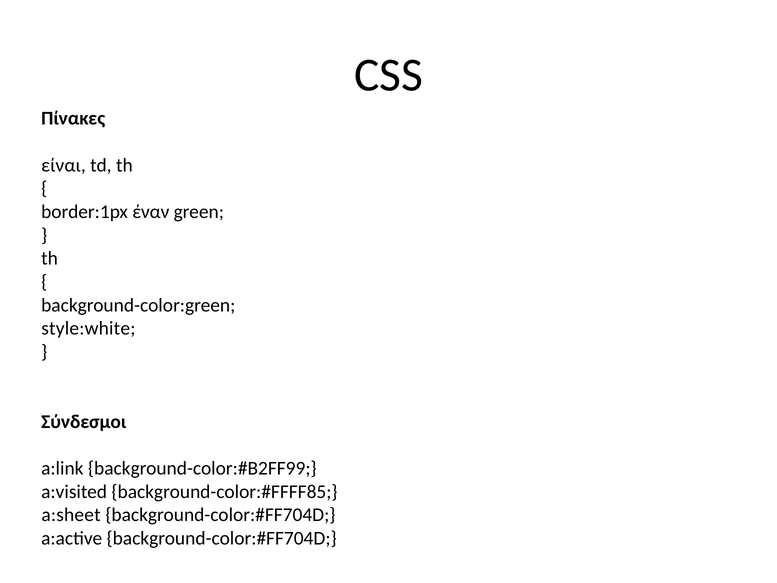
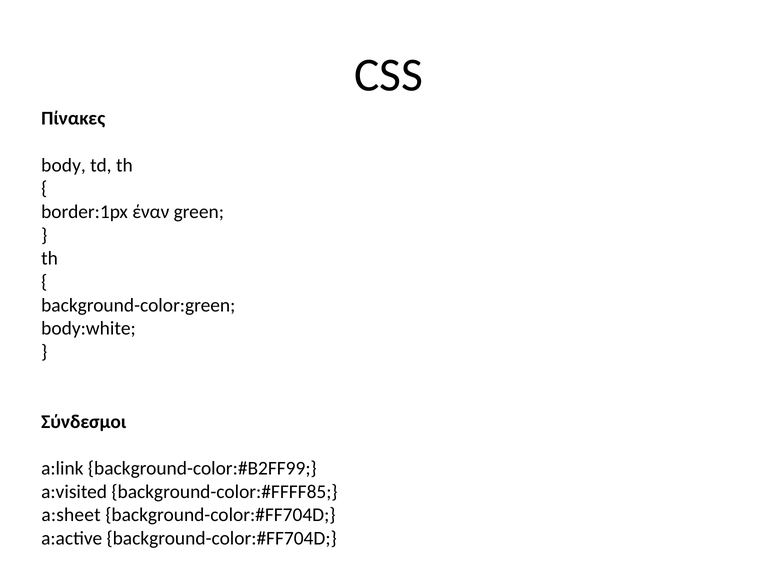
είναι: είναι -> body
style:white: style:white -> body:white
